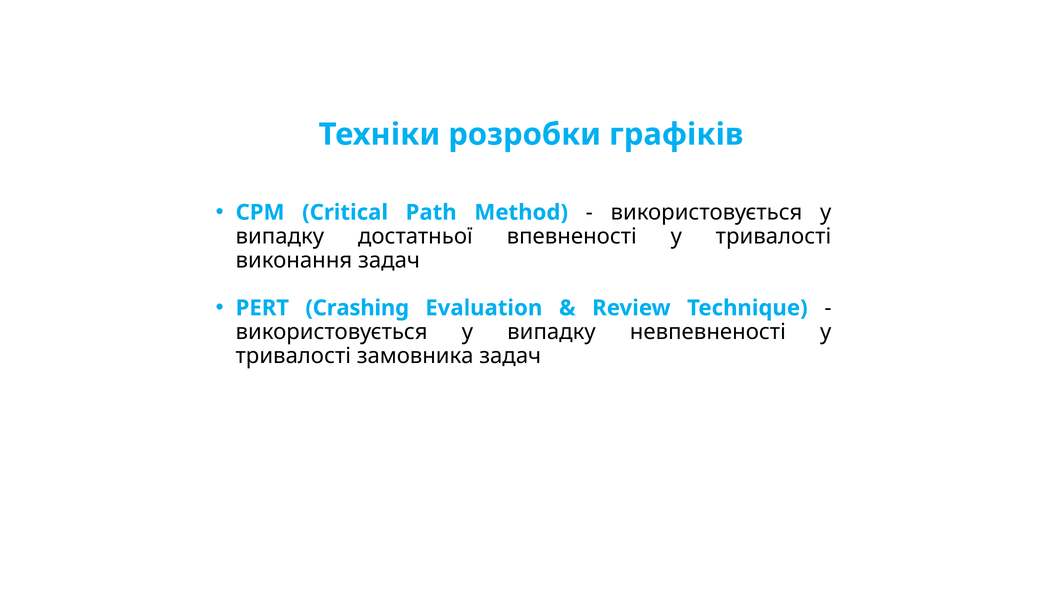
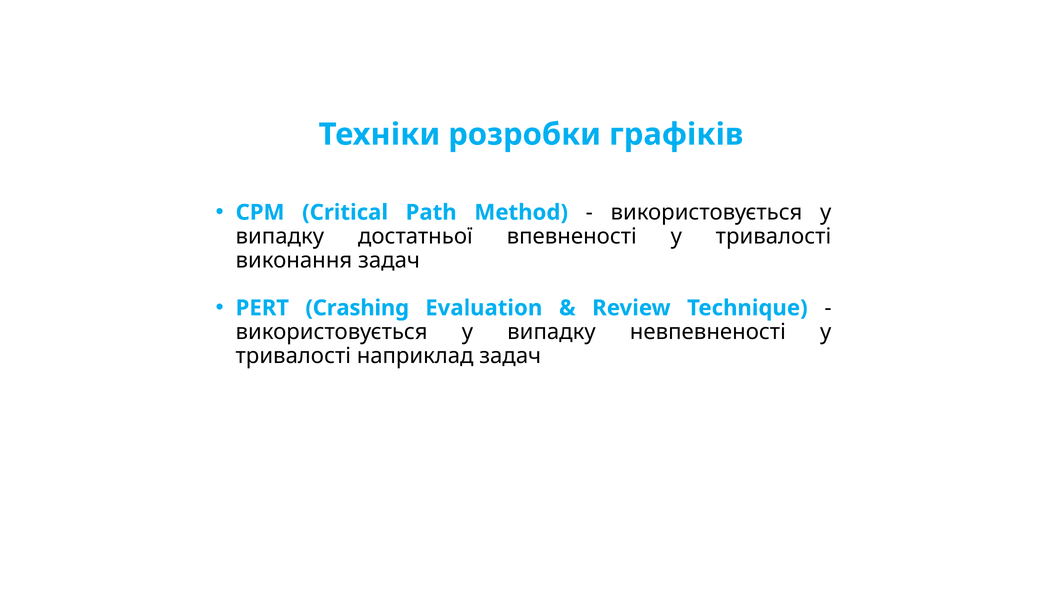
замовника: замовника -> наприклад
